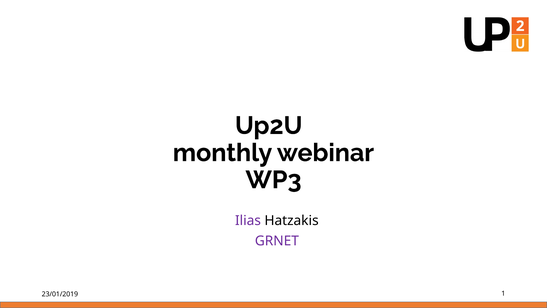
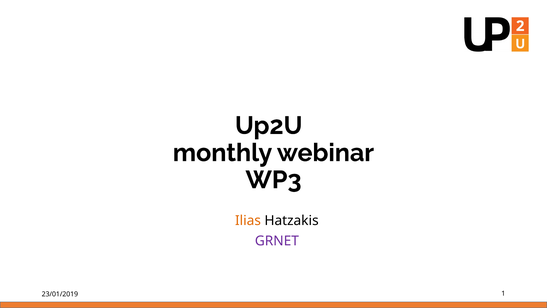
Ilias colour: purple -> orange
